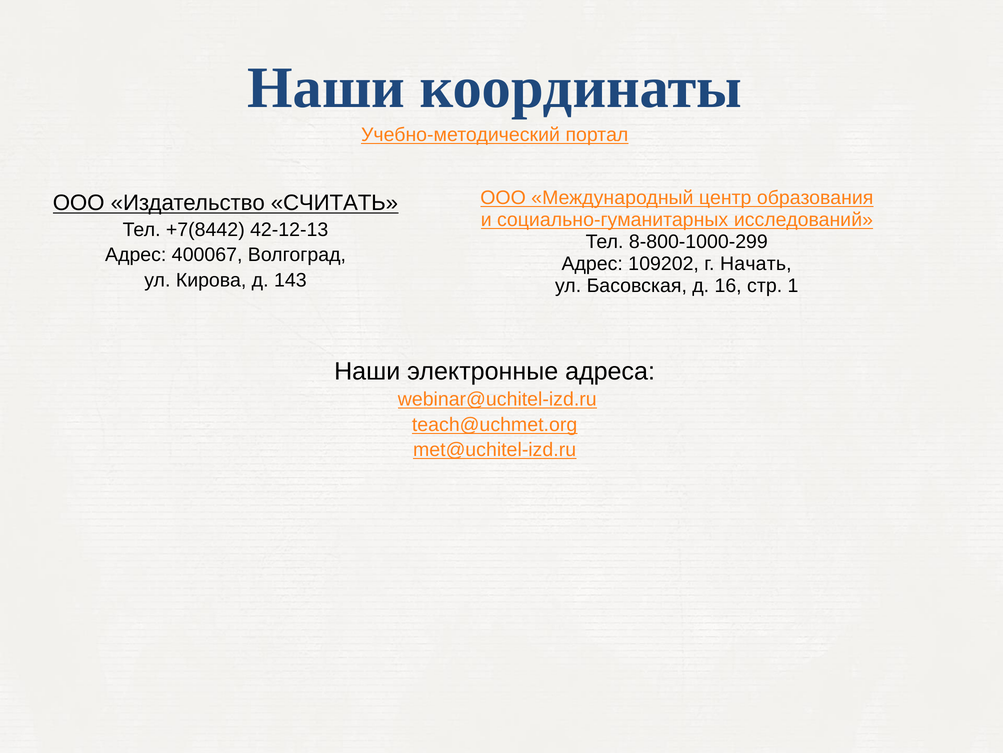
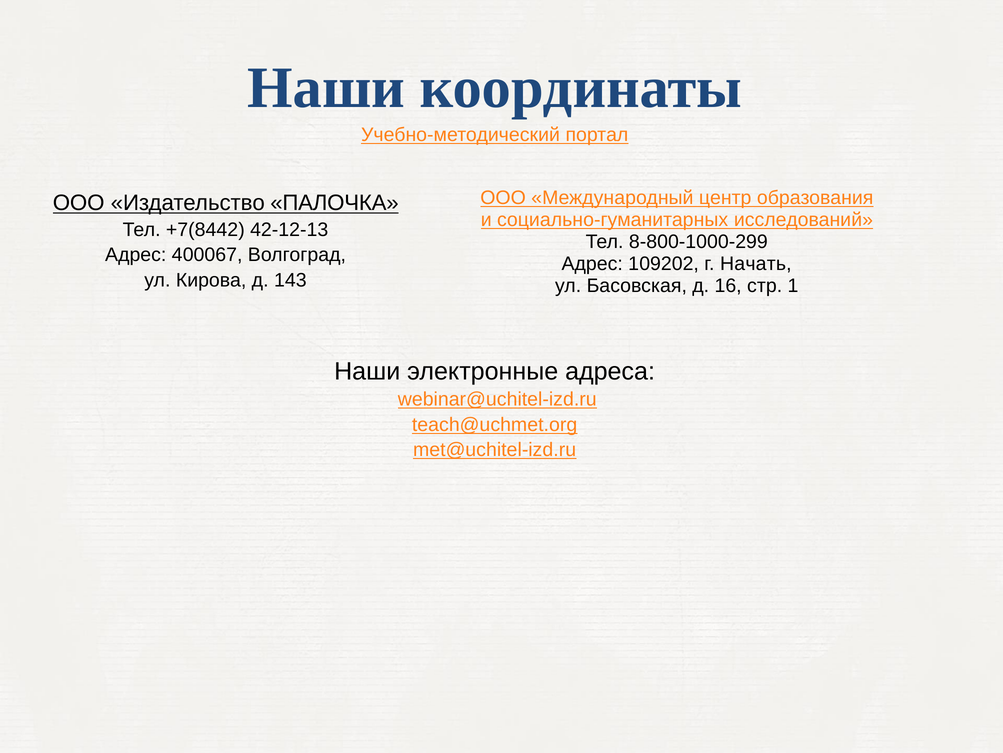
СЧИТАТЬ: СЧИТАТЬ -> ПАЛОЧКА
